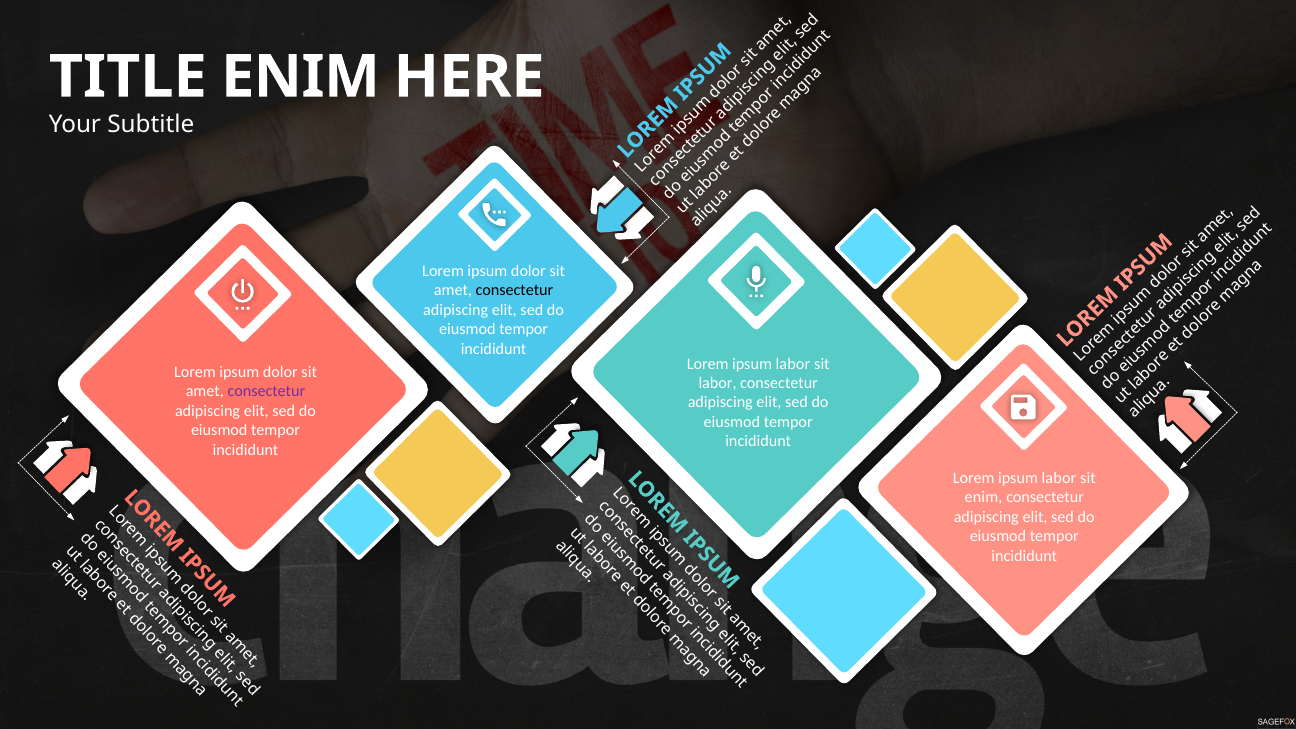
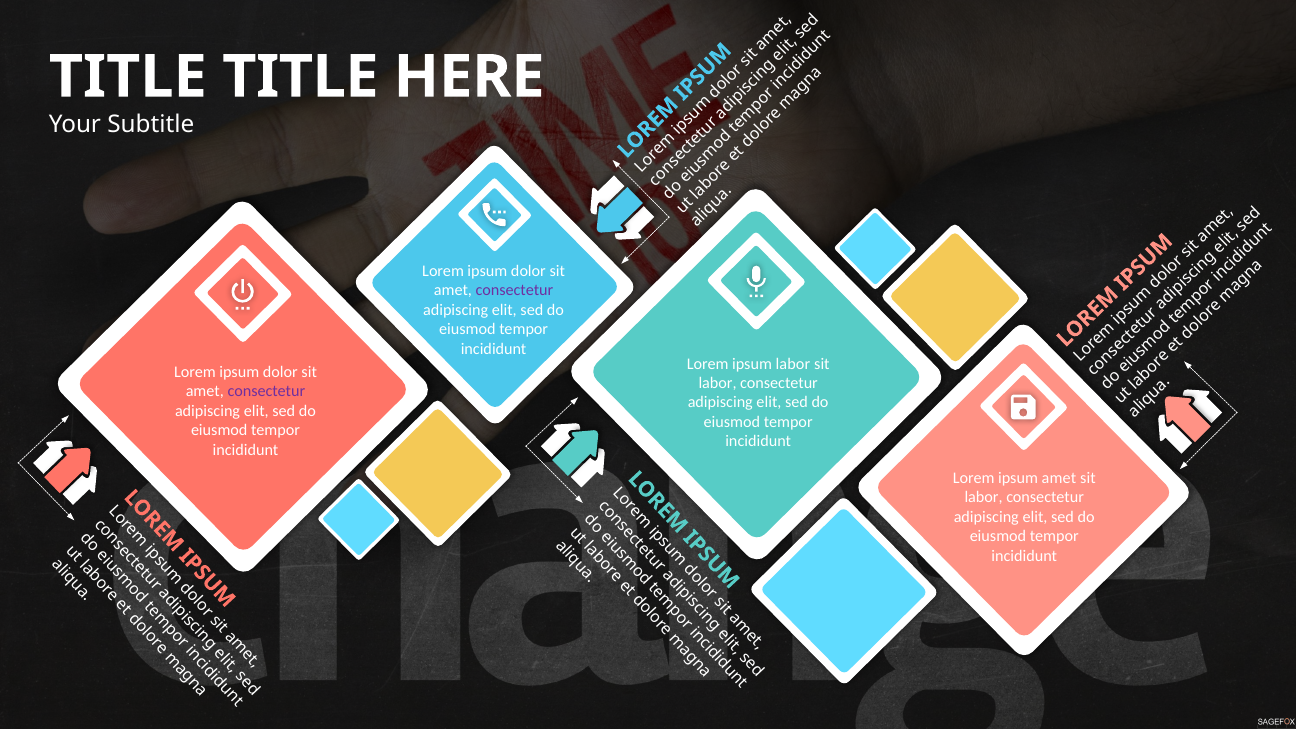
ENIM at (301, 77): ENIM -> TITLE
consectetur at (514, 291) colour: black -> purple
labor at (1059, 478): labor -> amet
enim at (983, 498): enim -> labor
